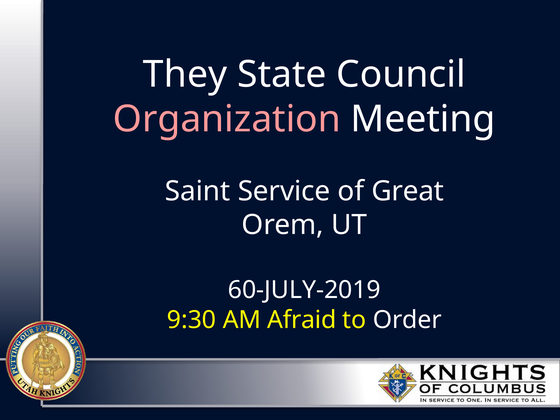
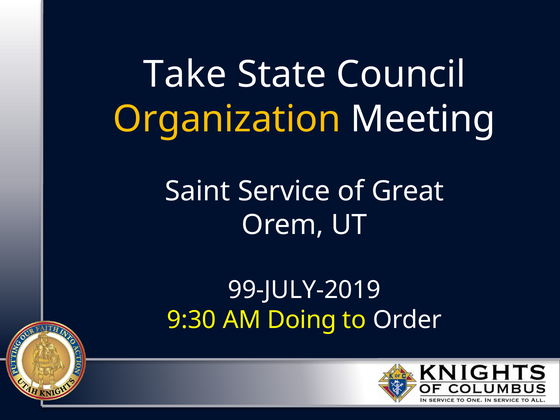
They: They -> Take
Organization colour: pink -> yellow
60-JULY-2019: 60-JULY-2019 -> 99-JULY-2019
Afraid: Afraid -> Doing
